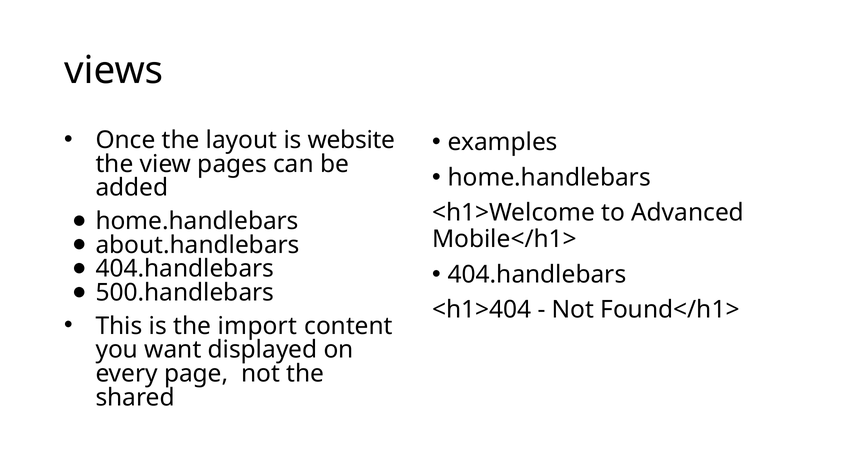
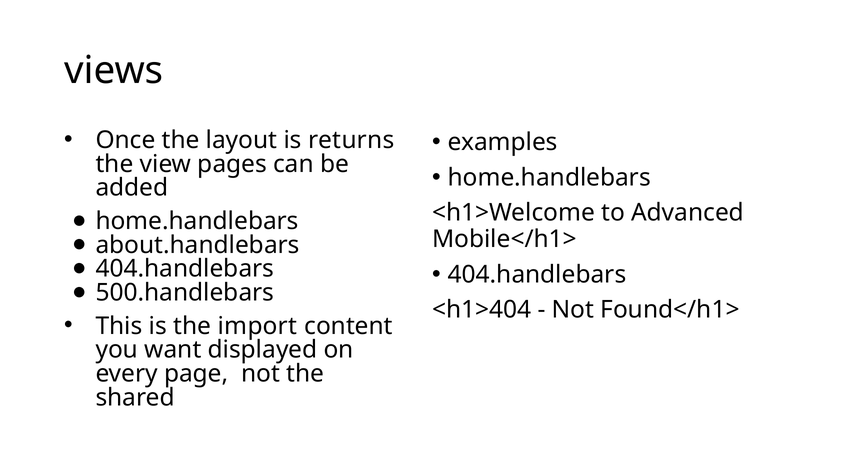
website: website -> returns
